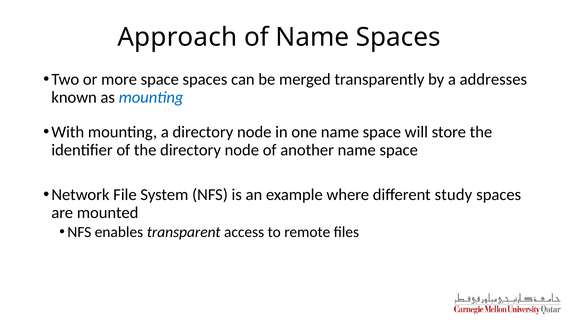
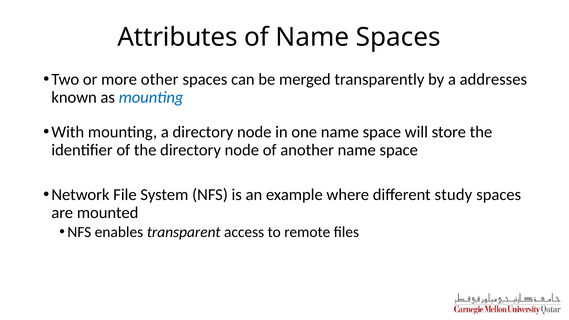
Approach: Approach -> Attributes
more space: space -> other
